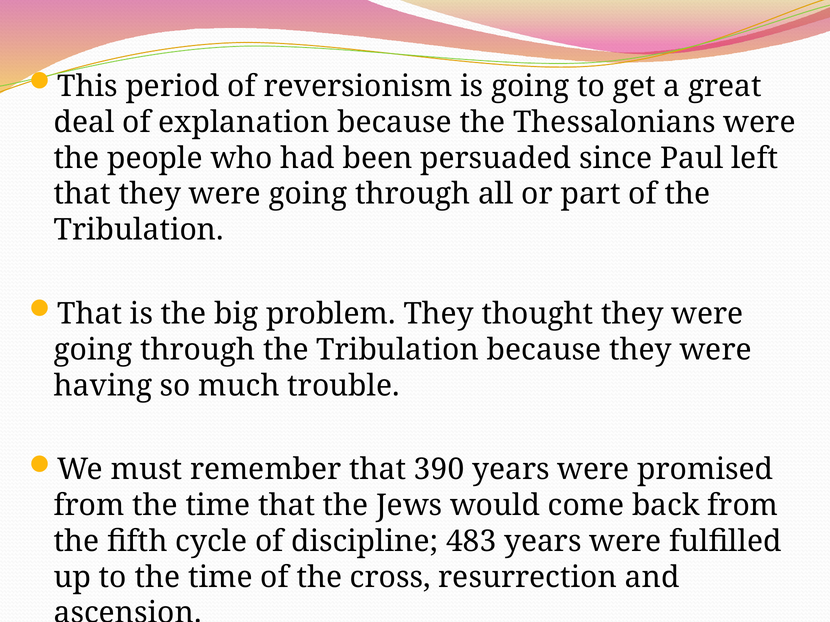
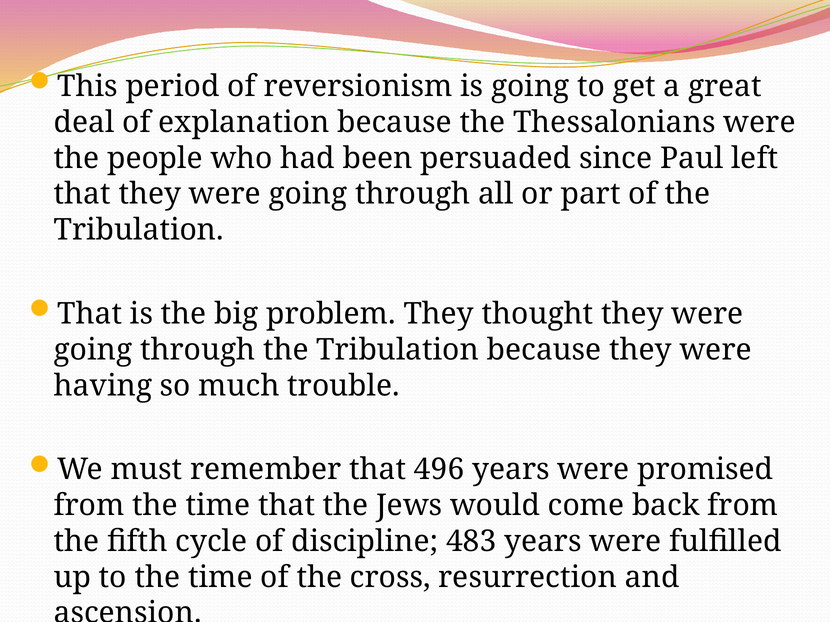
390: 390 -> 496
